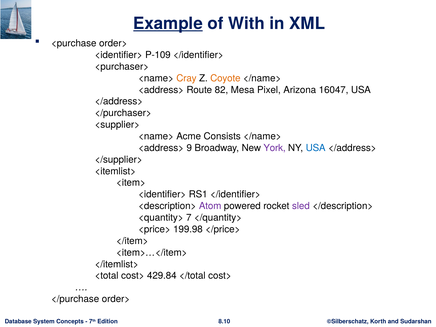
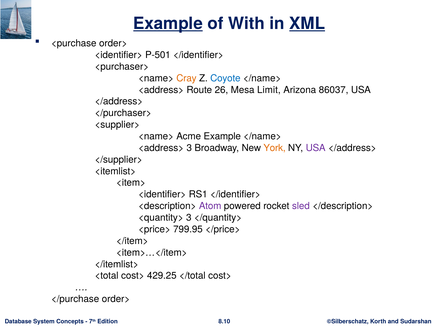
XML underline: none -> present
P-109: P-109 -> P-501
Coyote colour: orange -> blue
82: 82 -> 26
Pixel: Pixel -> Limit
16047: 16047 -> 86037
Acme Consists: Consists -> Example
<address> 9: 9 -> 3
York colour: purple -> orange
USA at (316, 148) colour: blue -> purple
<quantity> 7: 7 -> 3
199.98: 199.98 -> 799.95
429.84: 429.84 -> 429.25
